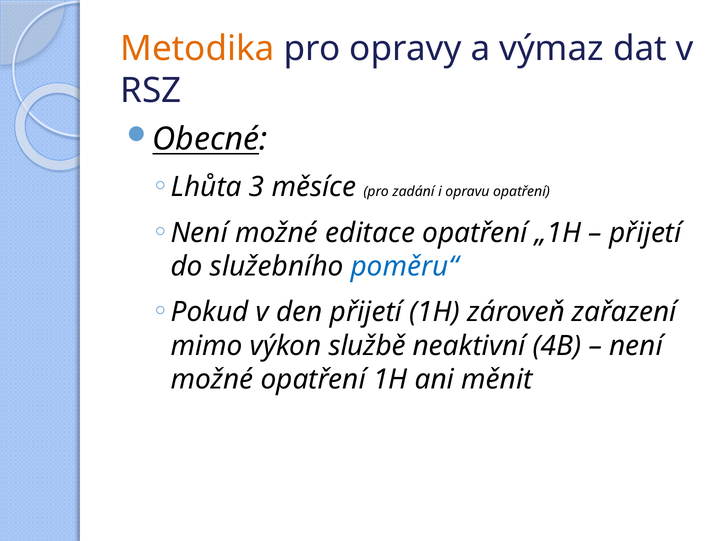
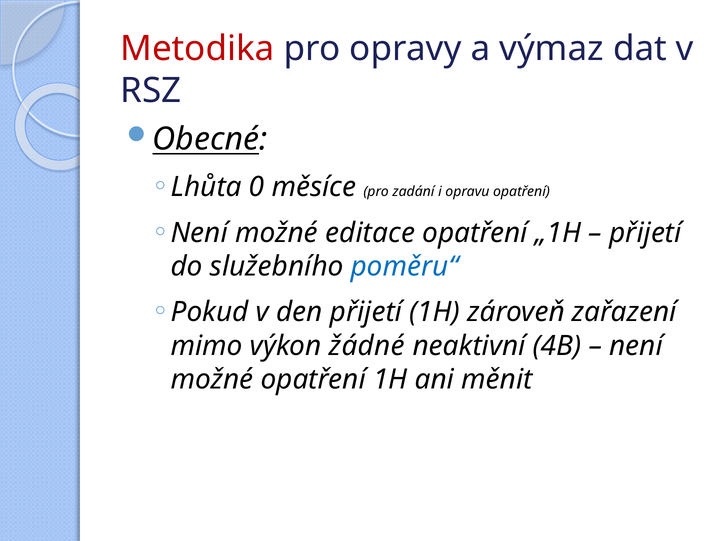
Metodika colour: orange -> red
3: 3 -> 0
službě: službě -> žádné
